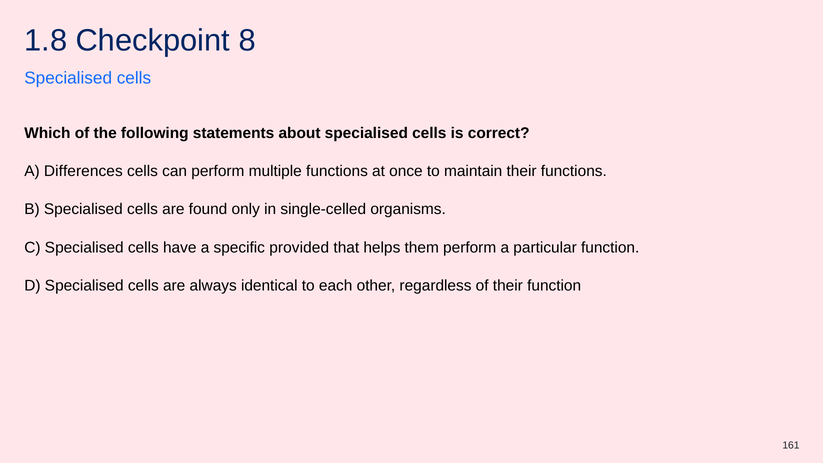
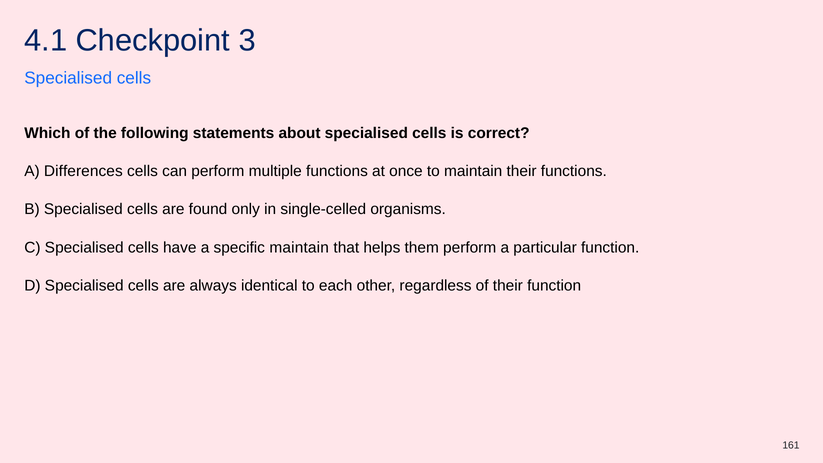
1.8: 1.8 -> 4.1
8: 8 -> 3
specific provided: provided -> maintain
